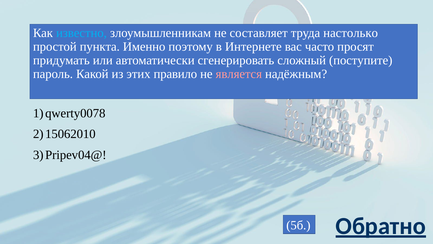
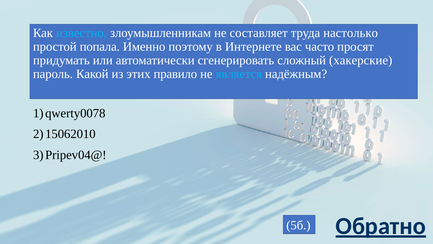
пункта: пункта -> попала
поступите: поступите -> хакерские
является colour: pink -> light blue
